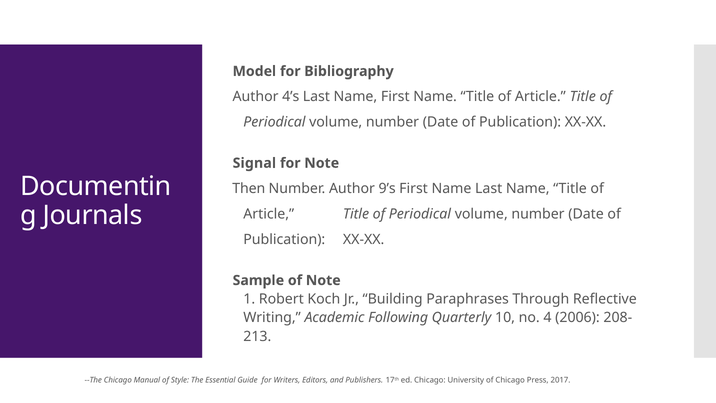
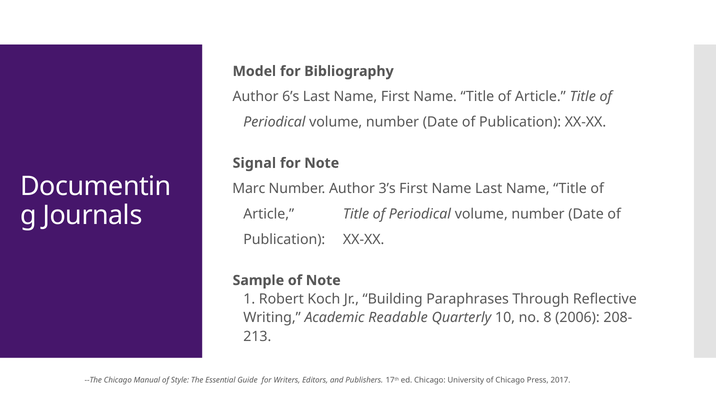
4’s: 4’s -> 6’s
Then: Then -> Marc
9’s: 9’s -> 3’s
Following: Following -> Readable
4: 4 -> 8
